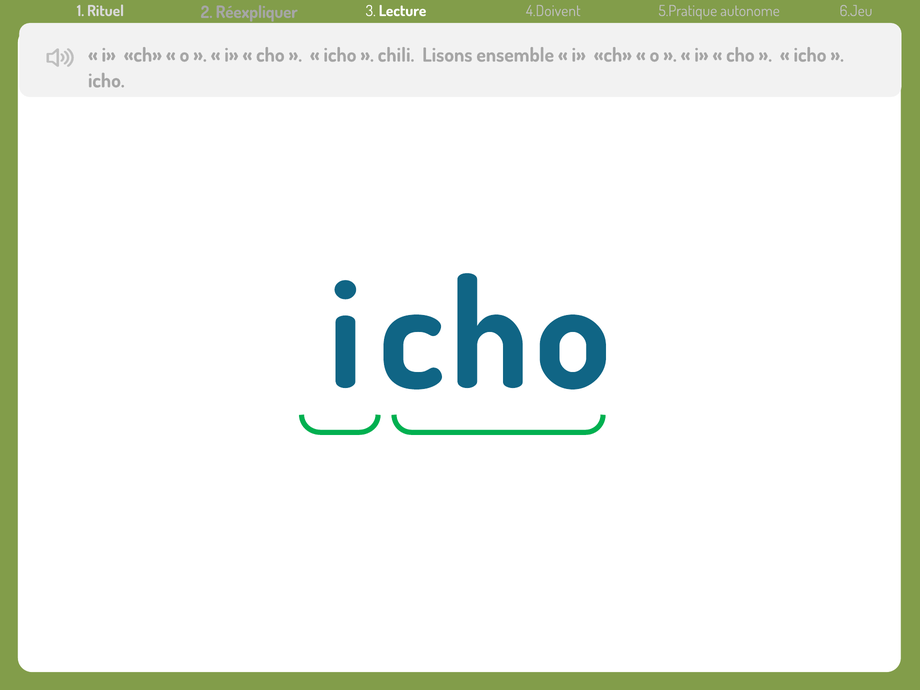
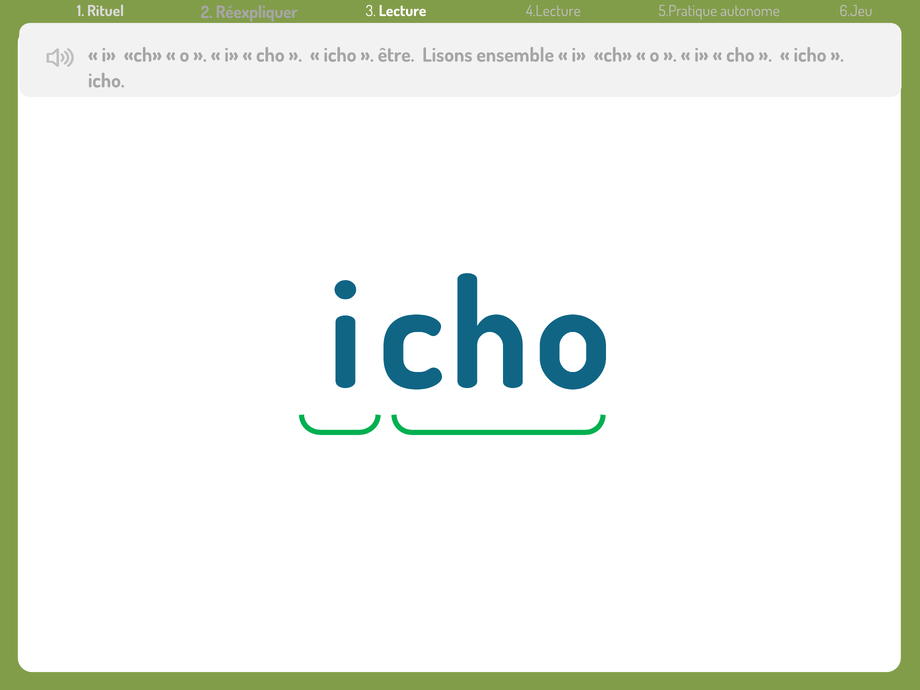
4.Doivent: 4.Doivent -> 4.Lecture
chili: chili -> être
